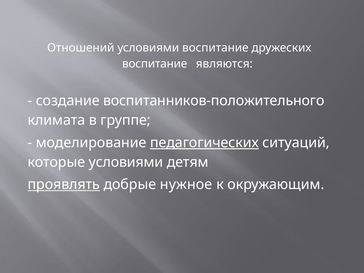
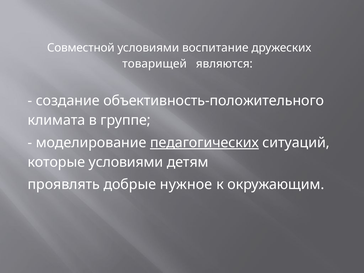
Отношений: Отношений -> Совместной
воспитание at (155, 64): воспитание -> товарищей
воспитанников-положительного: воспитанников-положительного -> объективность-положительного
проявлять underline: present -> none
